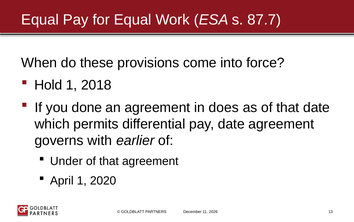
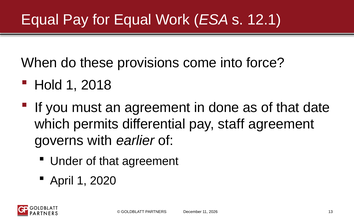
87.7: 87.7 -> 12.1
done: done -> must
does: does -> done
pay date: date -> staff
